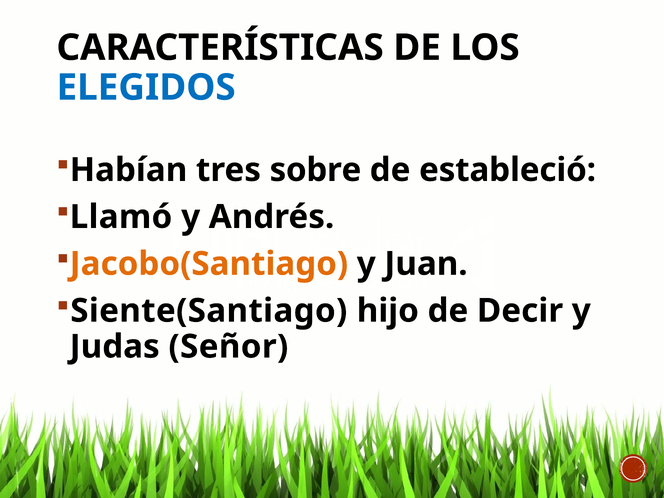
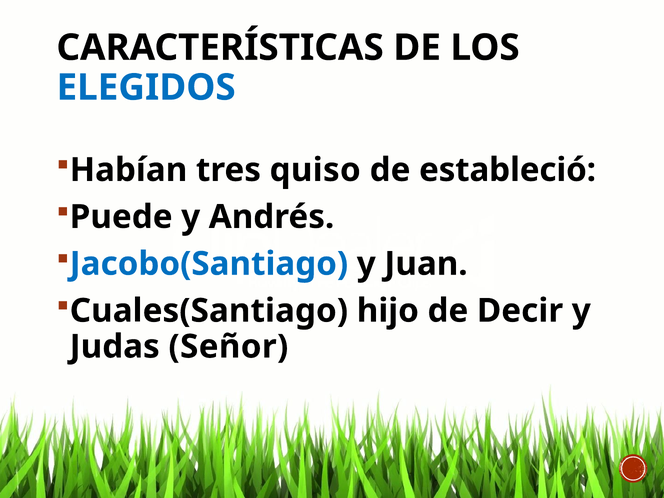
sobre: sobre -> quiso
Llamó: Llamó -> Puede
Jacobo(Santiago colour: orange -> blue
Siente(Santiago: Siente(Santiago -> Cuales(Santiago
